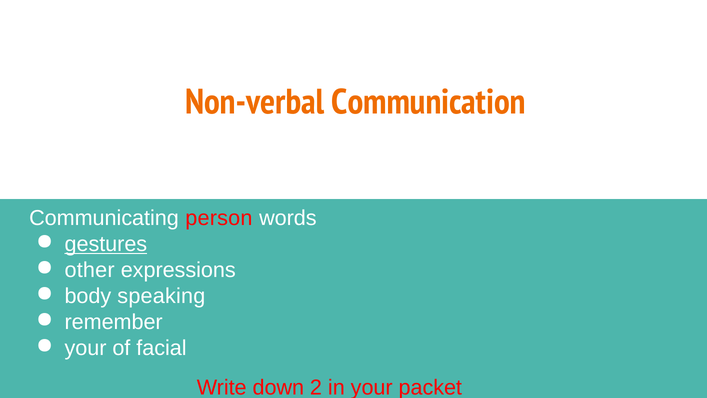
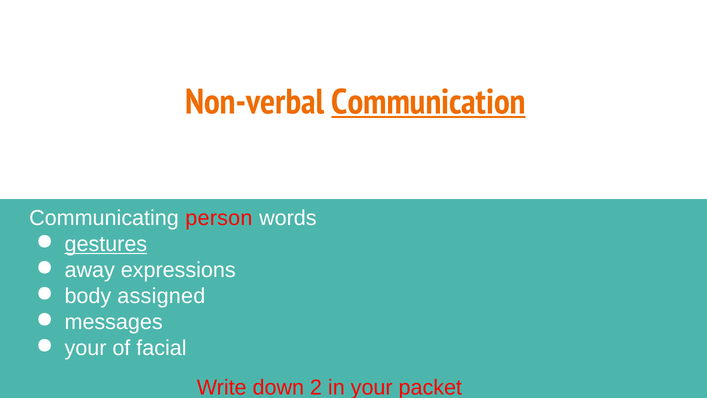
Communication underline: none -> present
other: other -> away
speaking: speaking -> assigned
remember: remember -> messages
